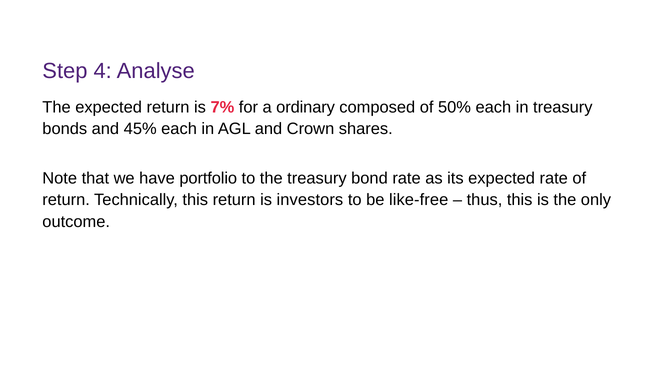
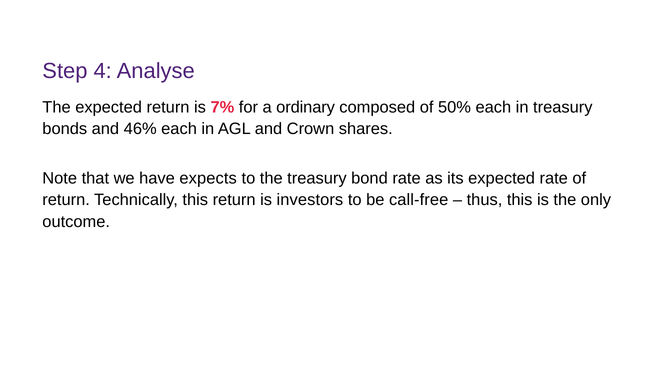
45%: 45% -> 46%
portfolio: portfolio -> expects
like-free: like-free -> call-free
